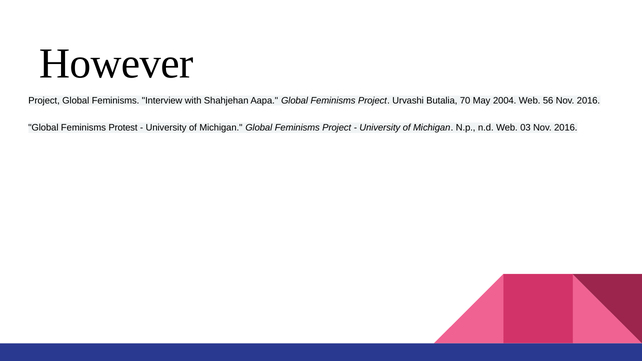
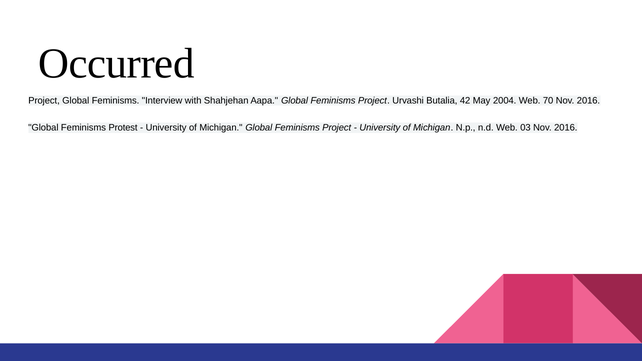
However: However -> Occurred
70: 70 -> 42
56: 56 -> 70
